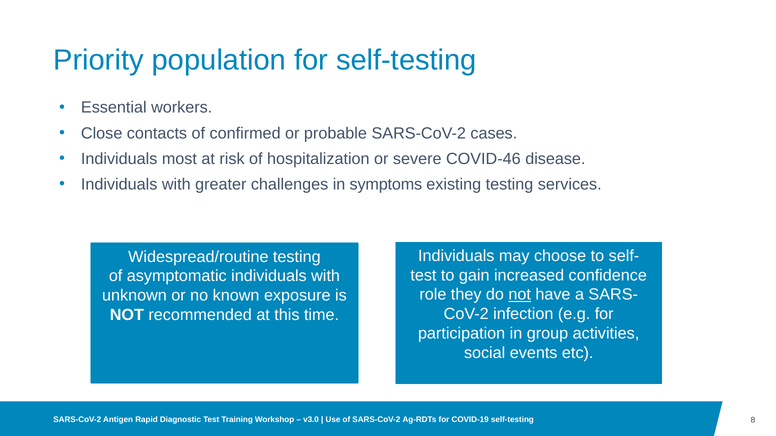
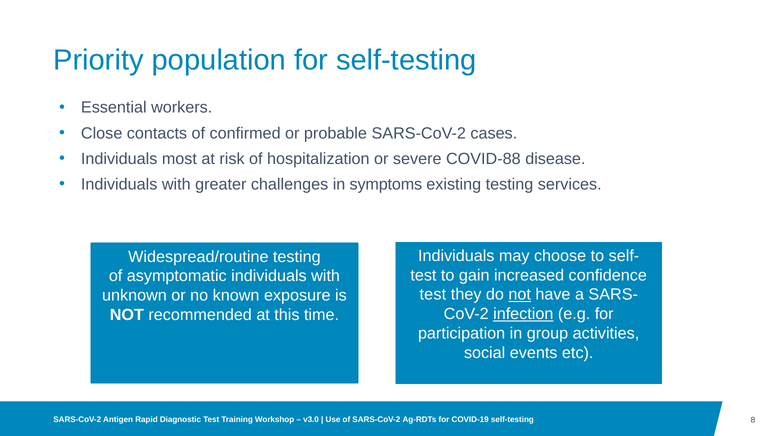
COVID-46: COVID-46 -> COVID-88
role at (433, 295): role -> test
infection underline: none -> present
